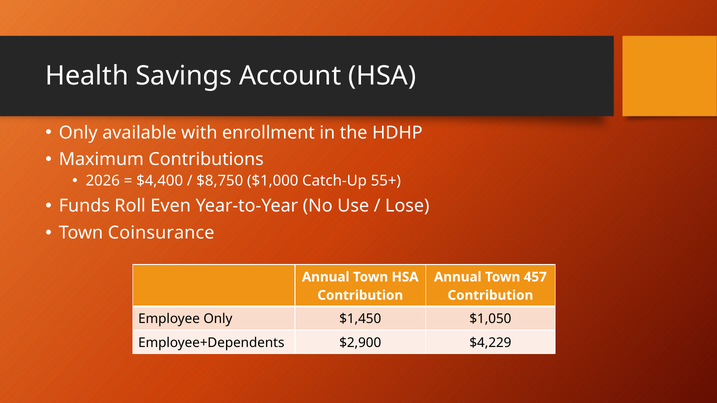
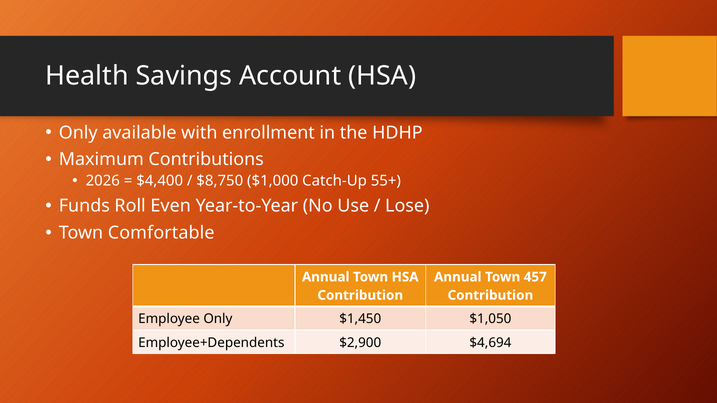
Coinsurance: Coinsurance -> Comfortable
$4,229: $4,229 -> $4,694
